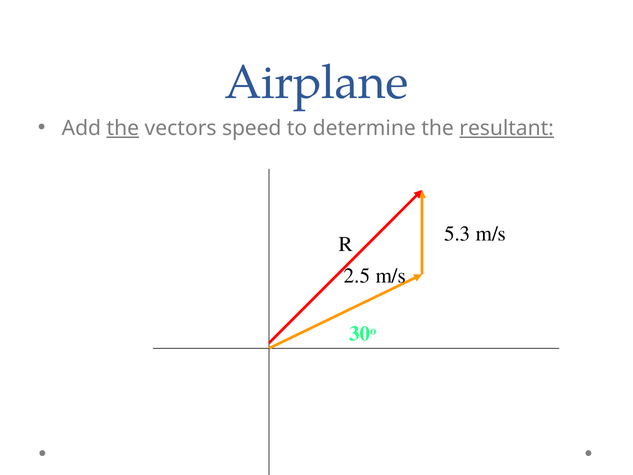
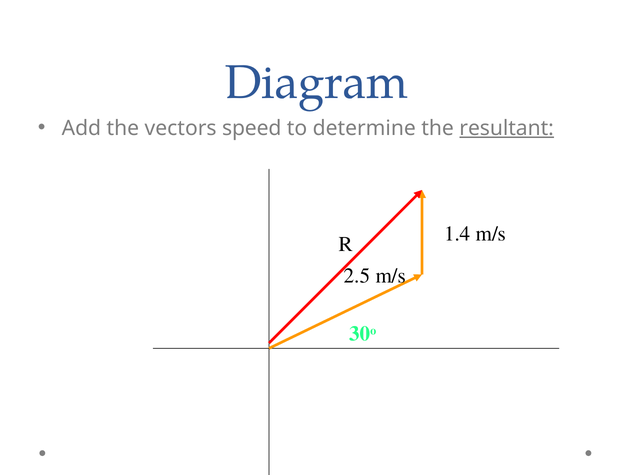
Airplane: Airplane -> Diagram
the at (123, 128) underline: present -> none
5.3: 5.3 -> 1.4
